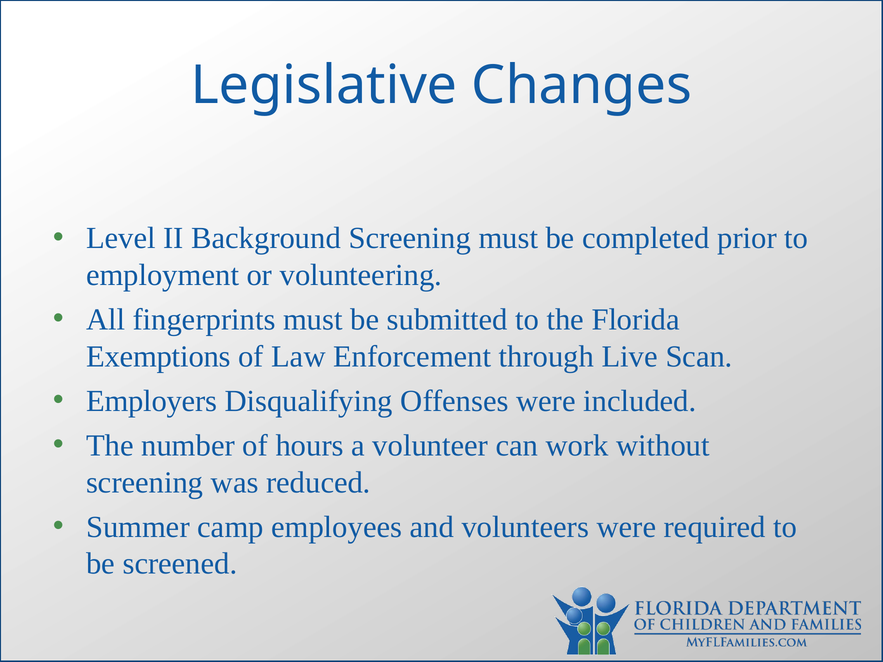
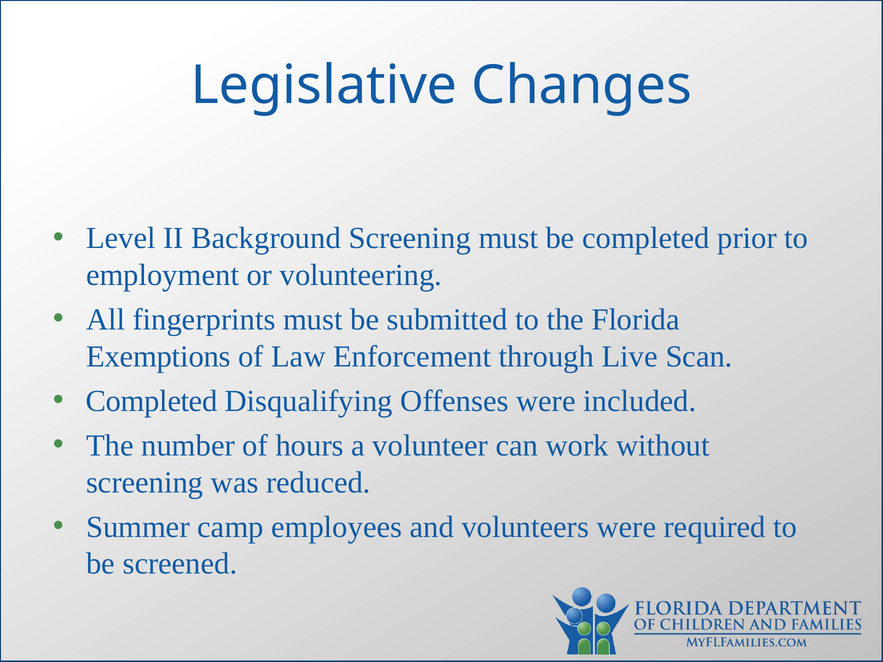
Employers at (152, 401): Employers -> Completed
